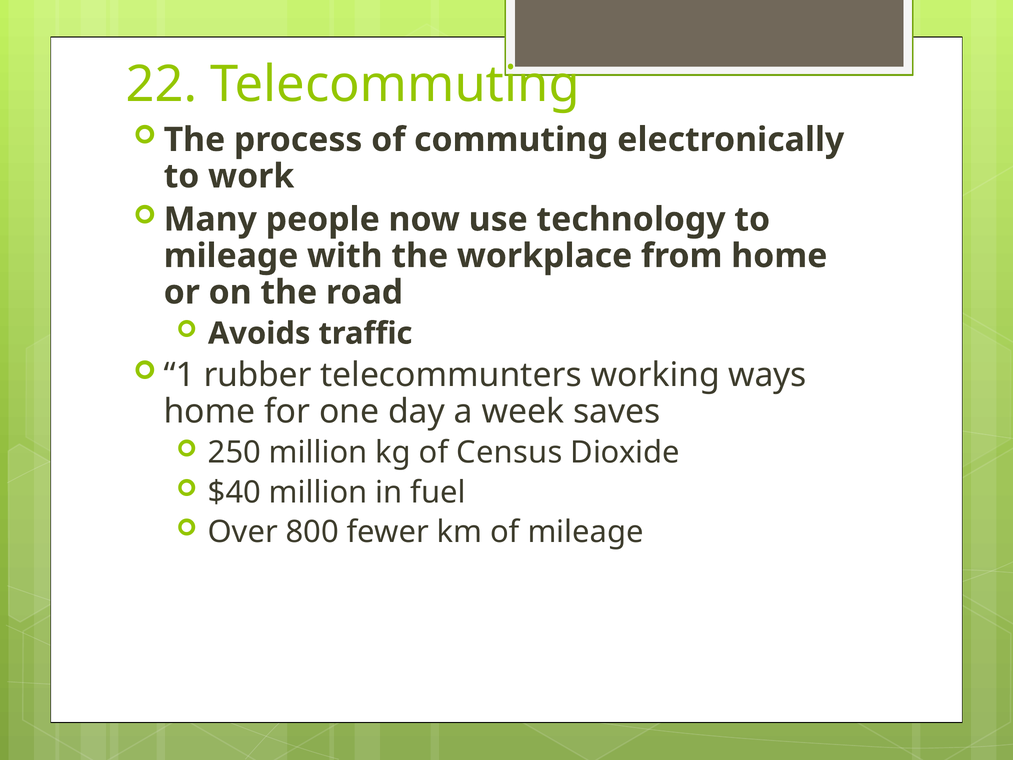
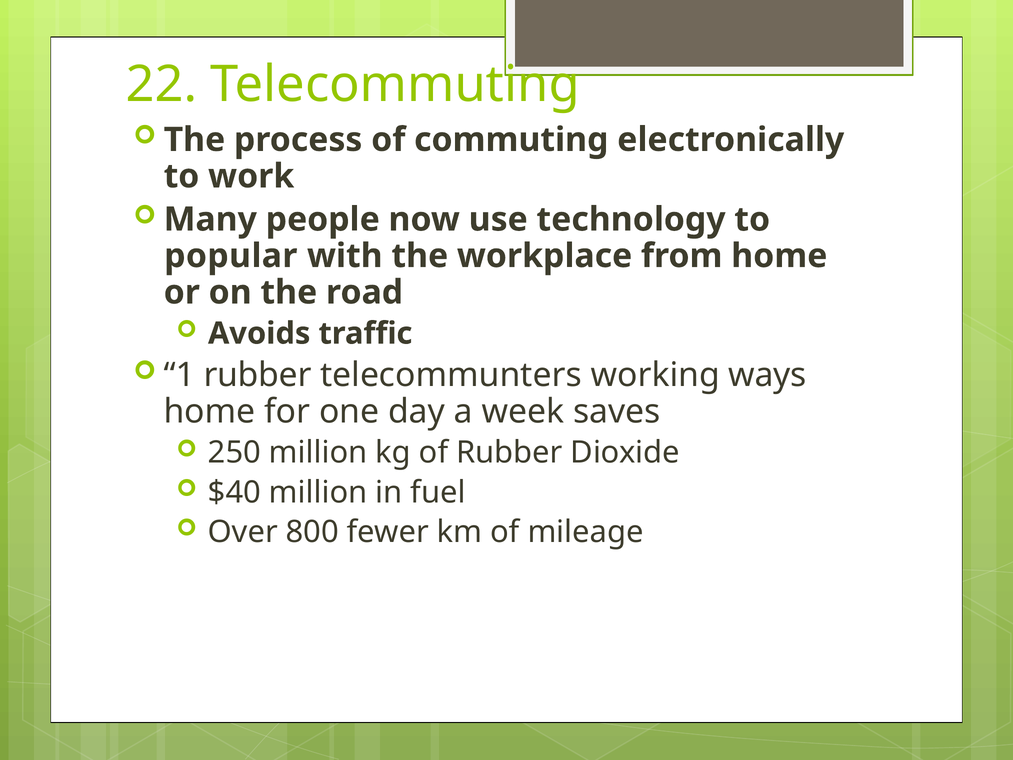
mileage at (231, 256): mileage -> popular
of Census: Census -> Rubber
